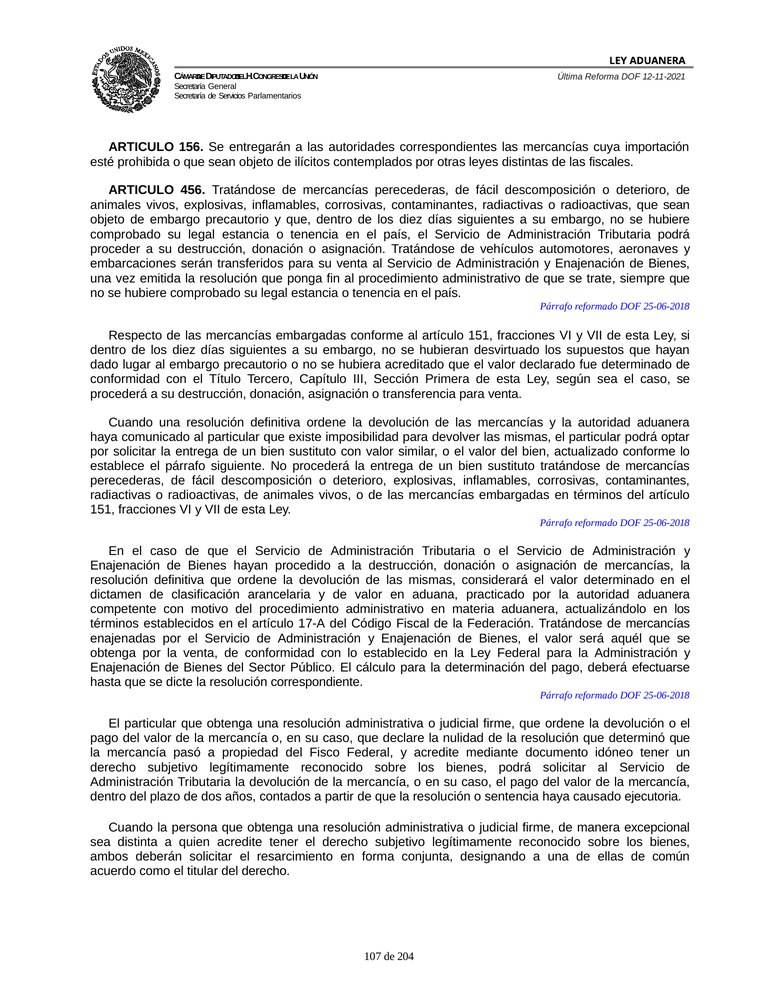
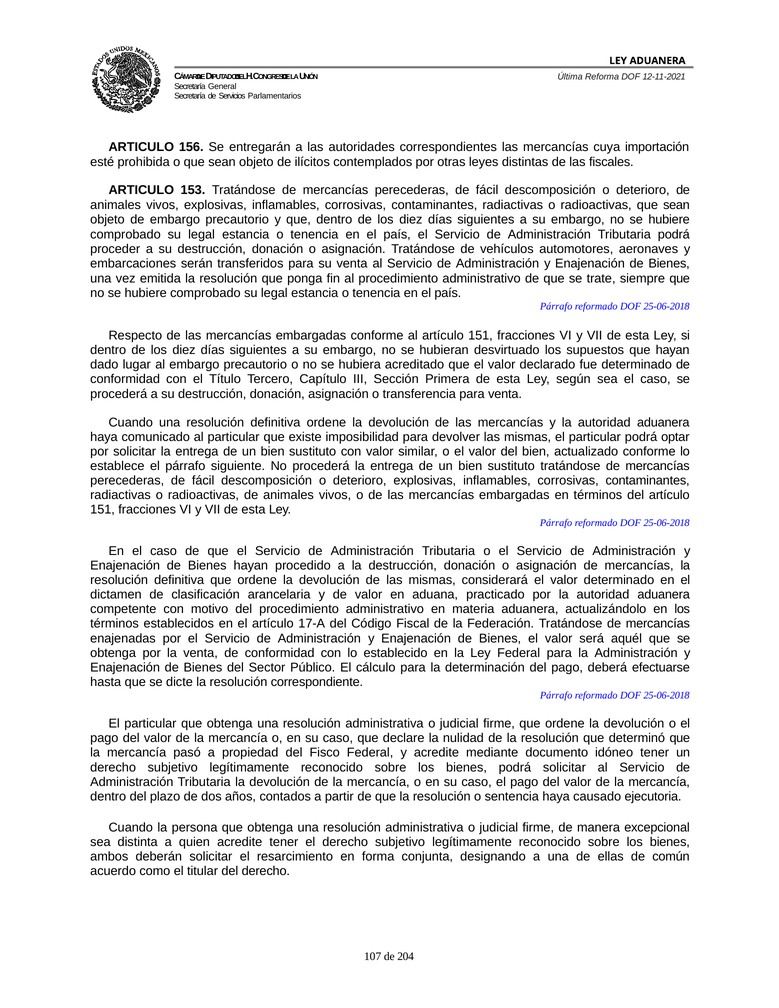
456: 456 -> 153
